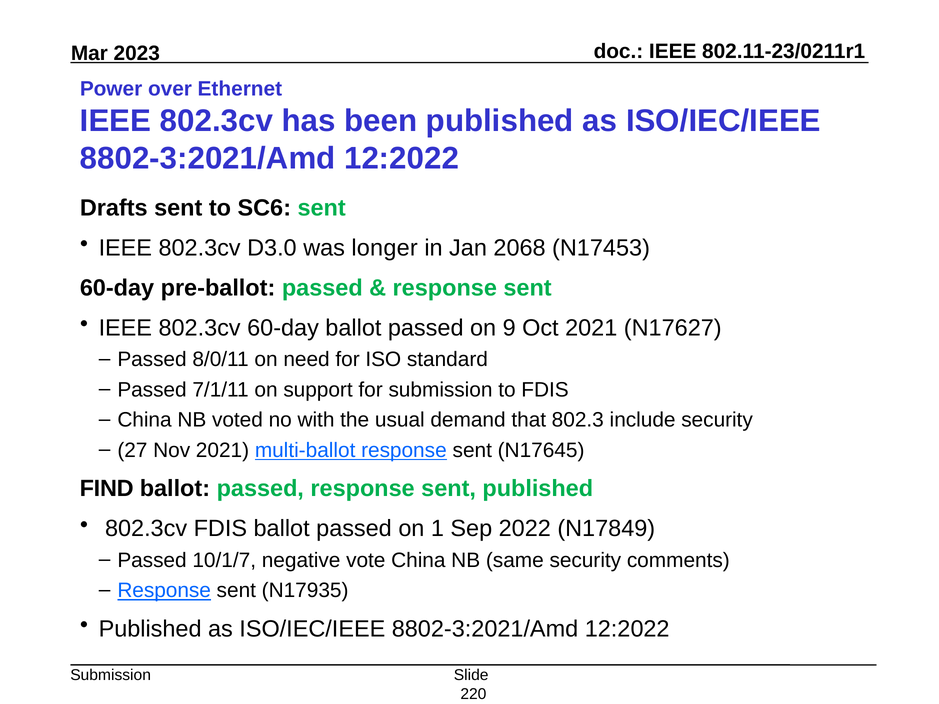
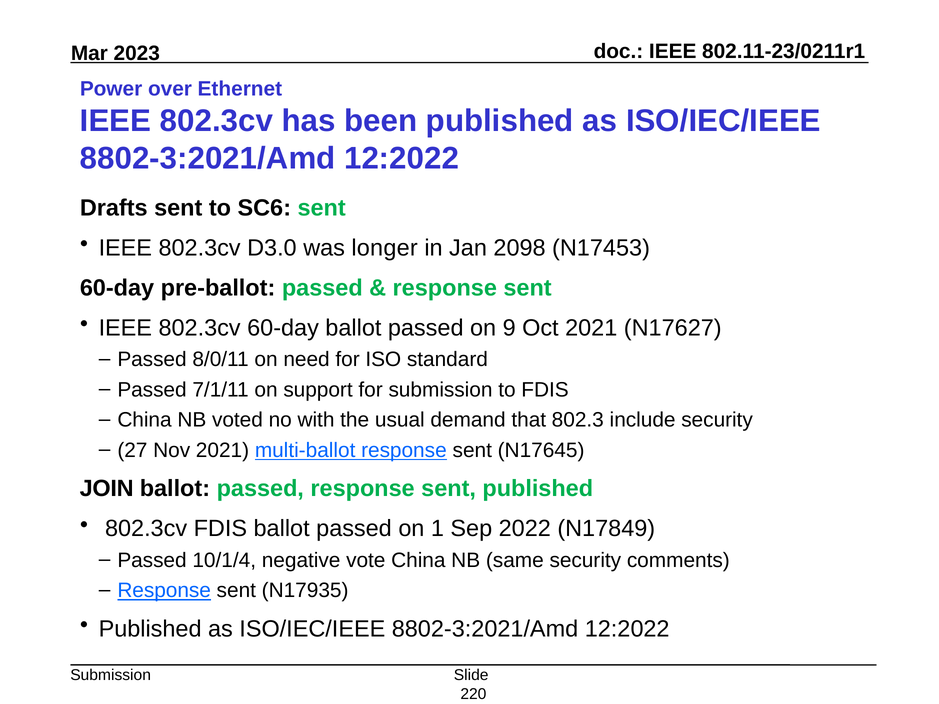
2068: 2068 -> 2098
FIND: FIND -> JOIN
10/1/7: 10/1/7 -> 10/1/4
